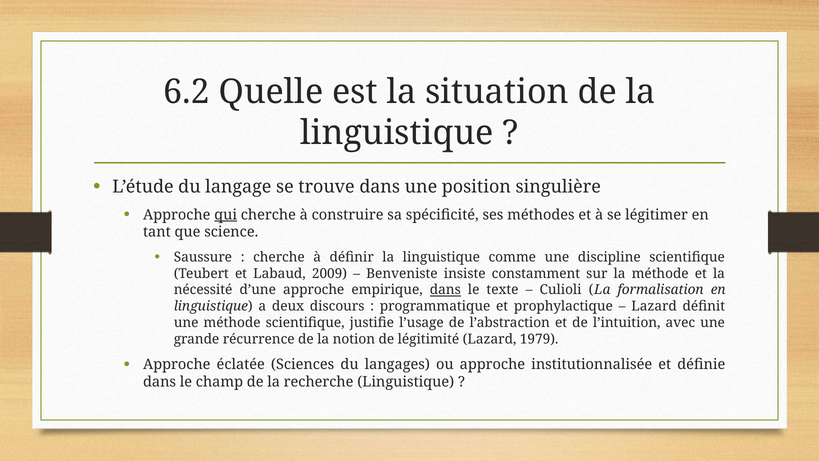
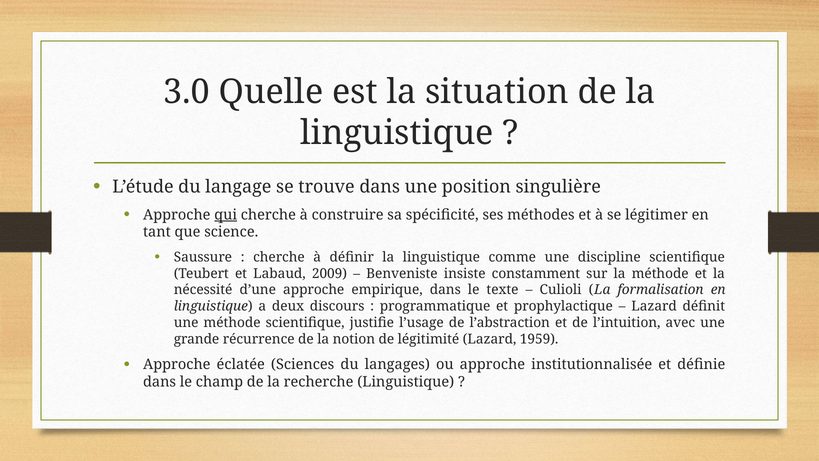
6.2: 6.2 -> 3.0
dans at (445, 290) underline: present -> none
1979: 1979 -> 1959
